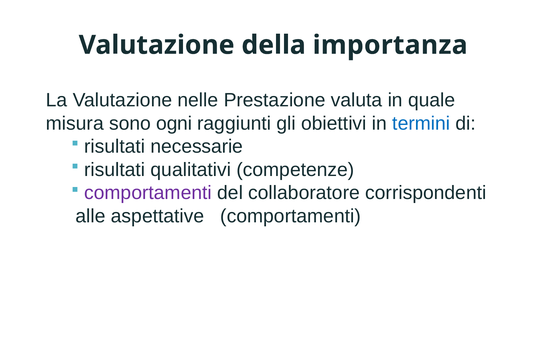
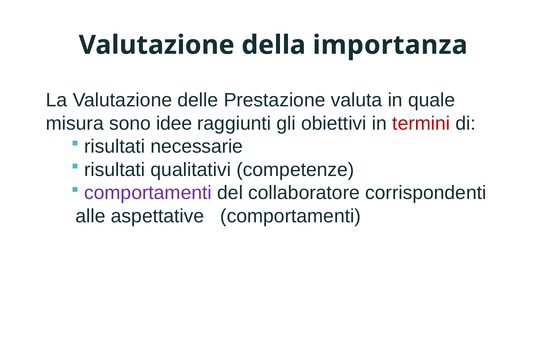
nelle: nelle -> delle
ogni: ogni -> idee
termini colour: blue -> red
